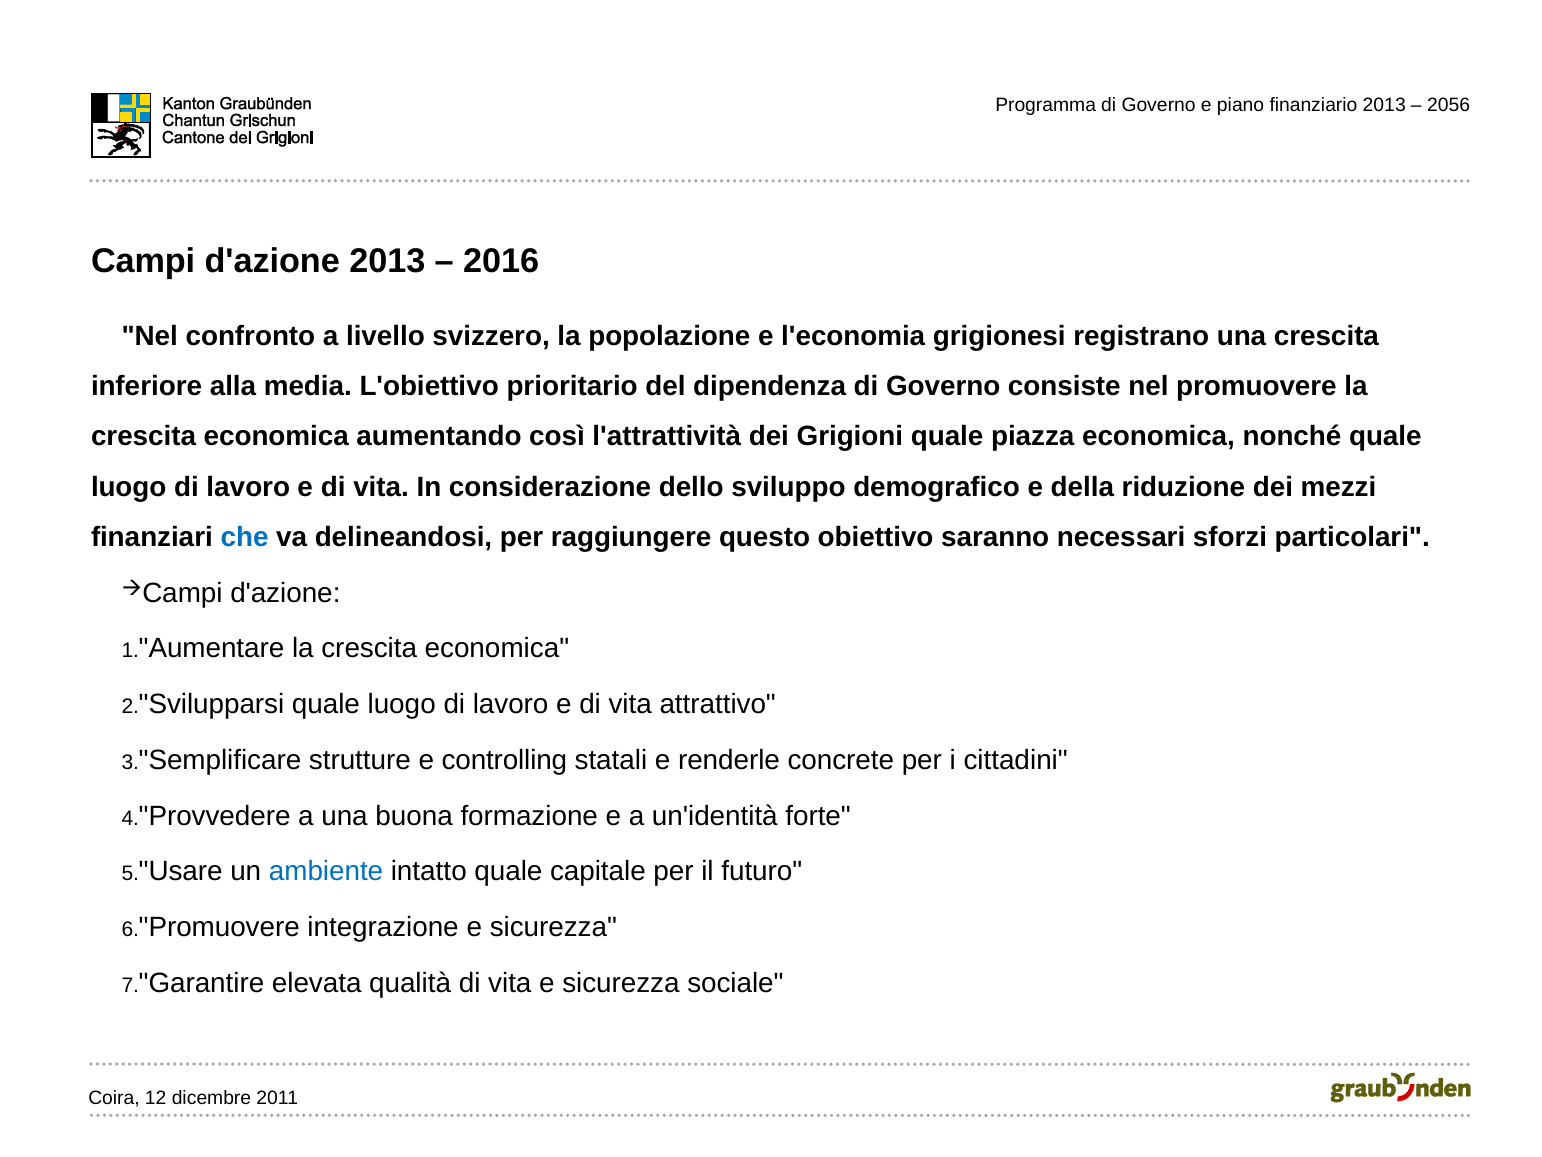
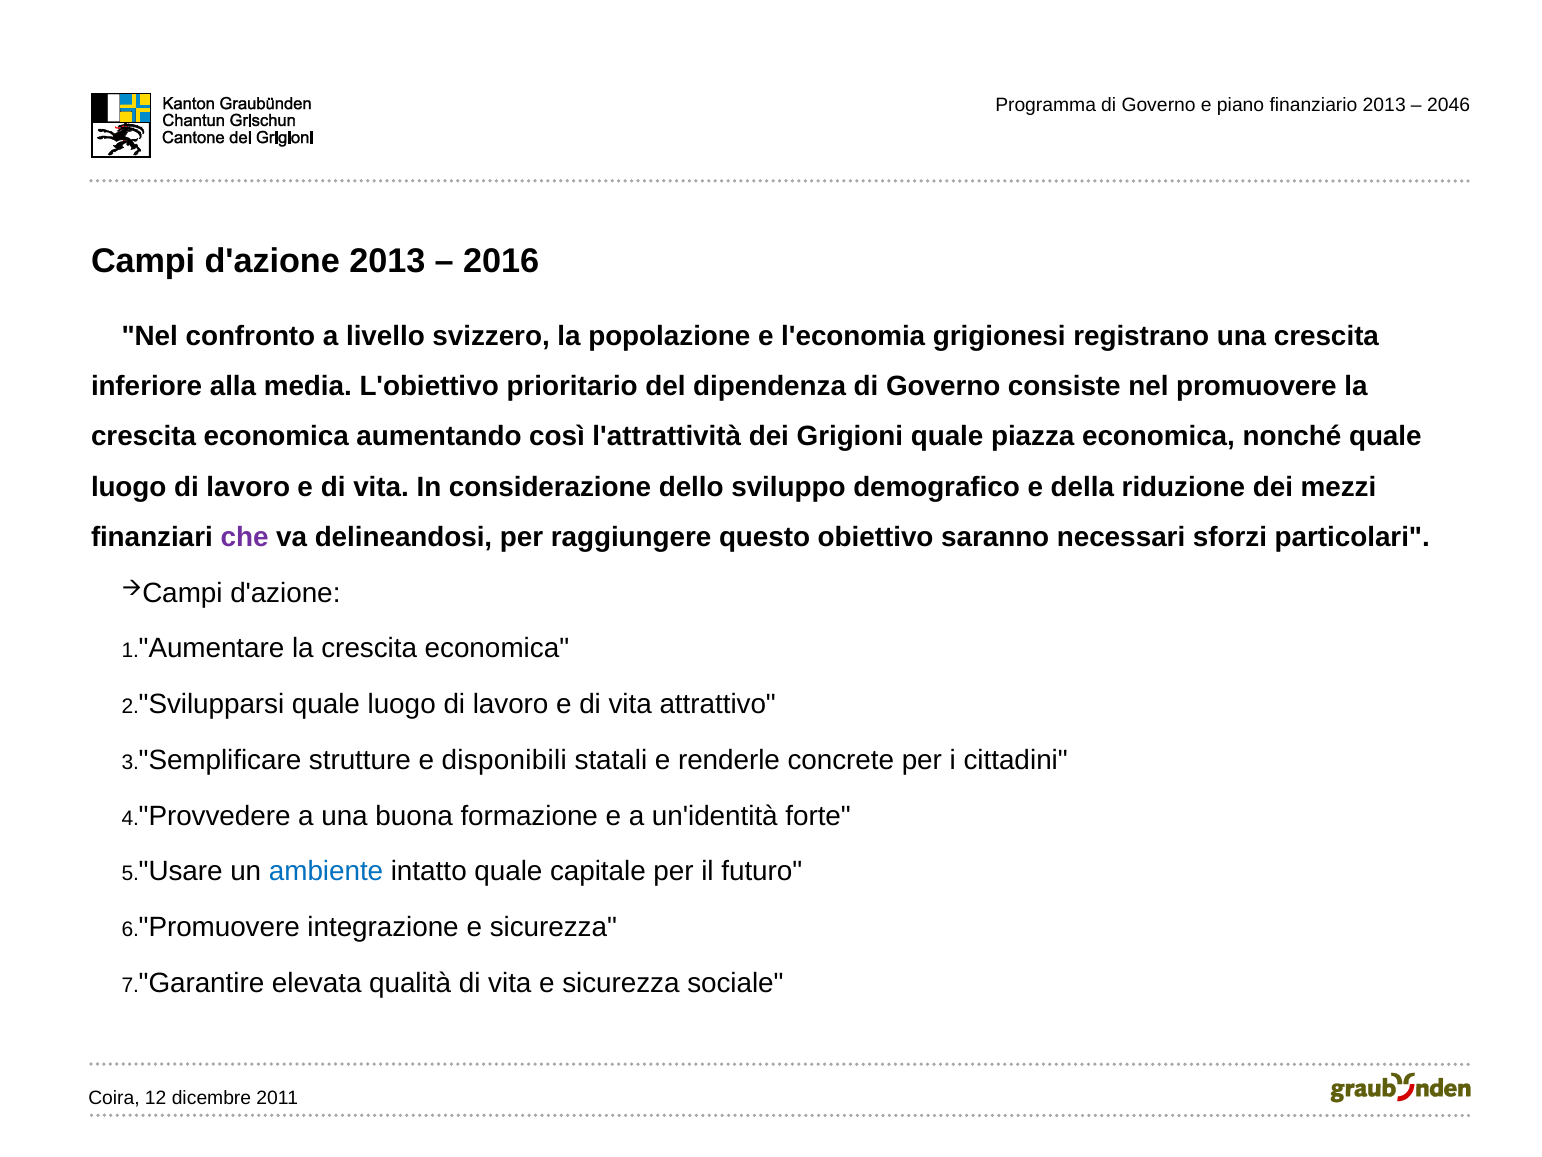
2056: 2056 -> 2046
che colour: blue -> purple
controlling: controlling -> disponibili
